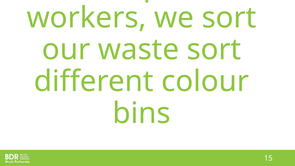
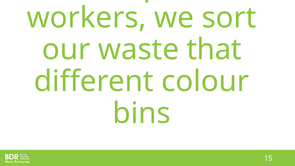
waste sort: sort -> that
